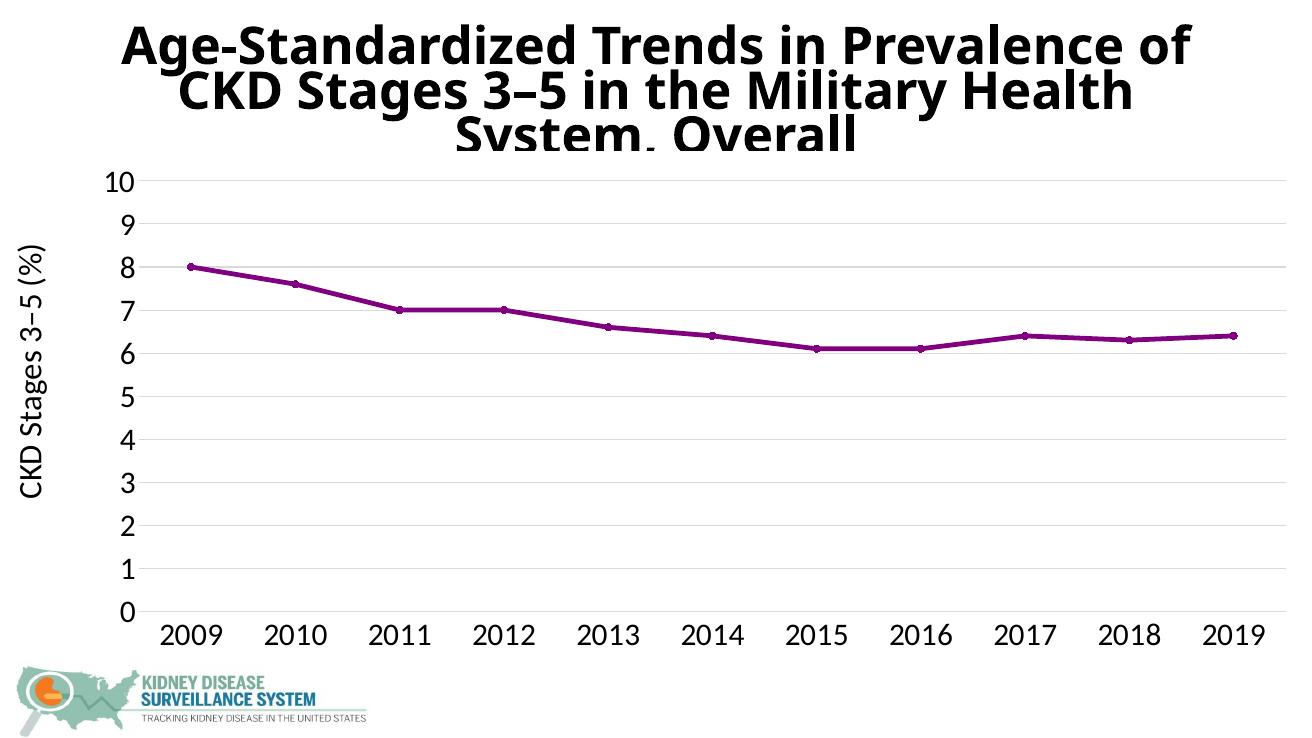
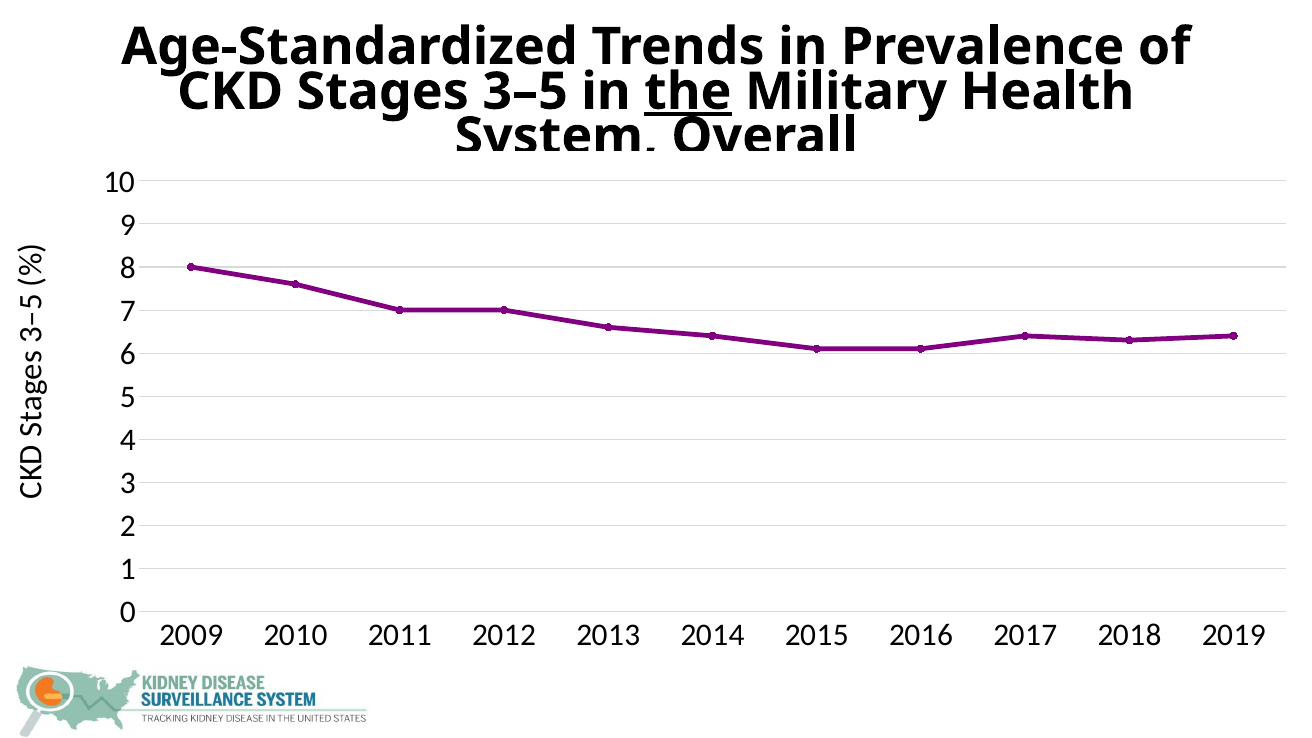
the underline: none -> present
